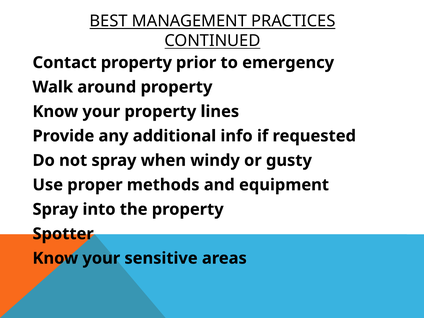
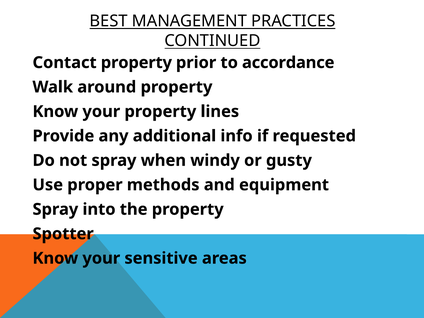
emergency: emergency -> accordance
